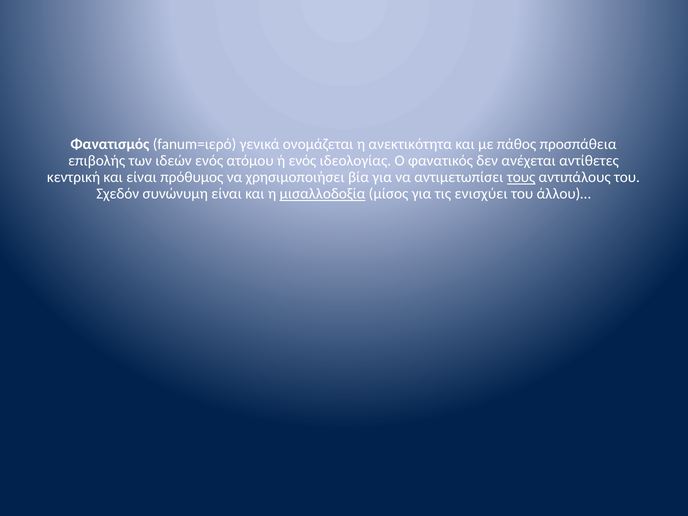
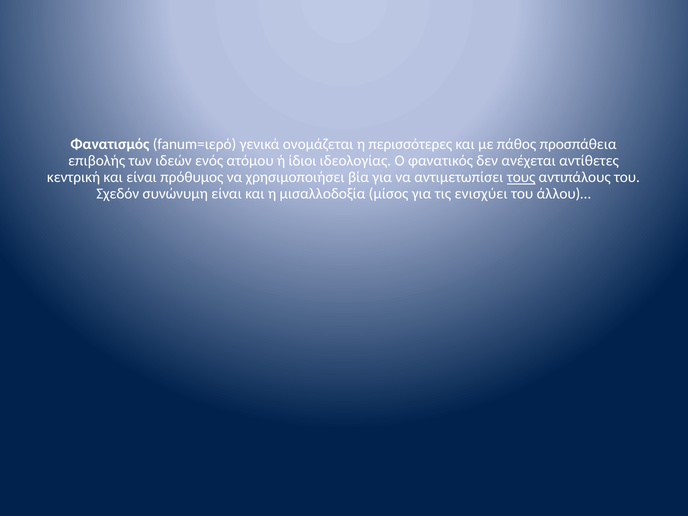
ανεκτικότητα: ανεκτικότητα -> περισσότερες
ή ενός: ενός -> ίδιοι
μισαλλοδοξία underline: present -> none
